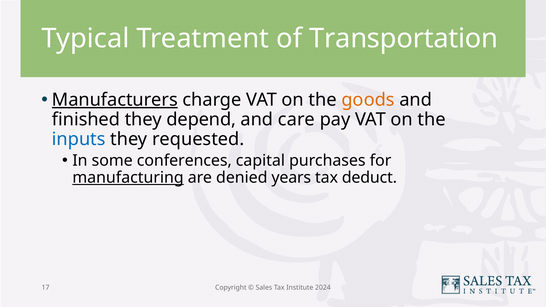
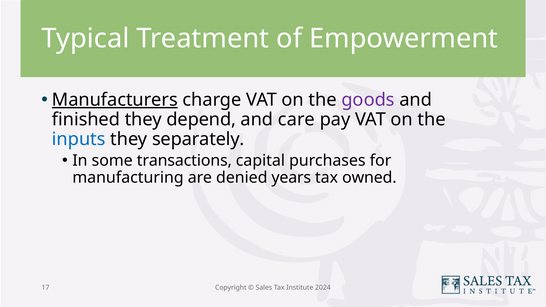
Transportation: Transportation -> Empowerment
goods colour: orange -> purple
requested: requested -> separately
conferences: conferences -> transactions
manufacturing underline: present -> none
deduct: deduct -> owned
